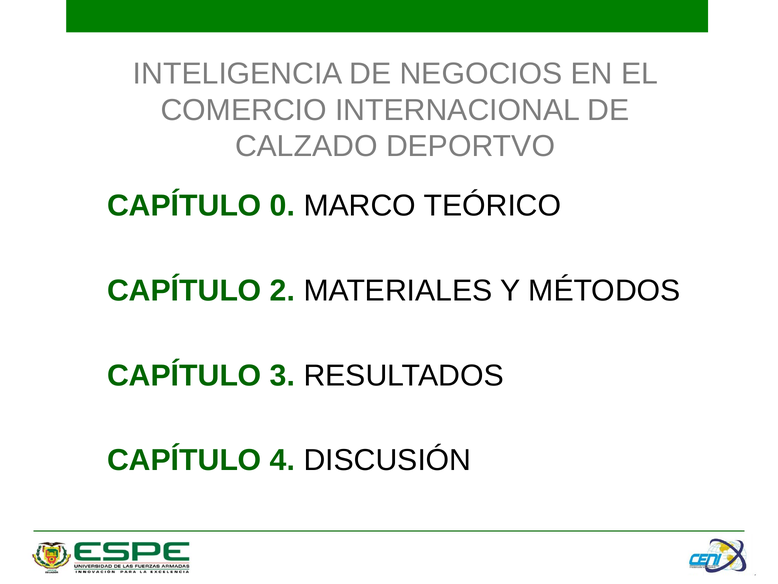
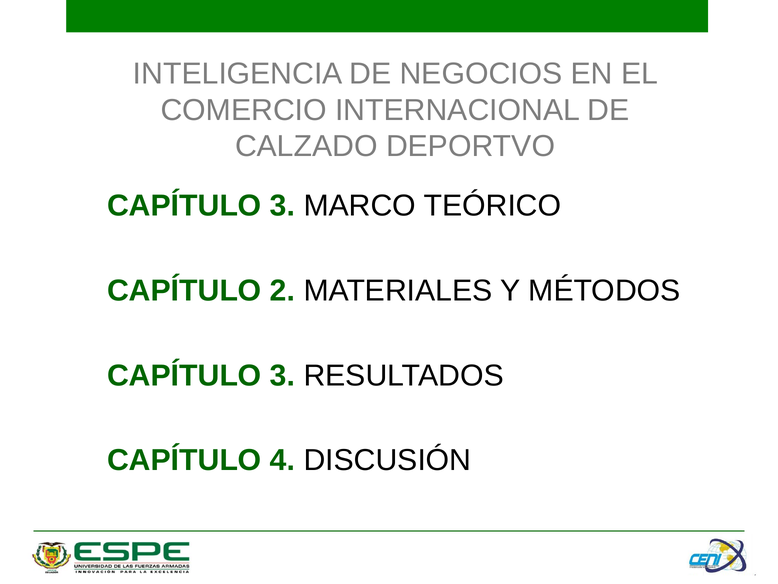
0 at (282, 206): 0 -> 3
